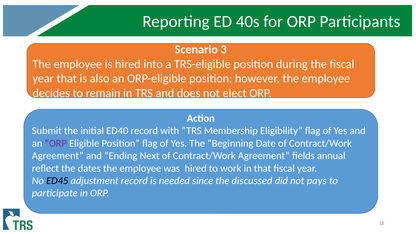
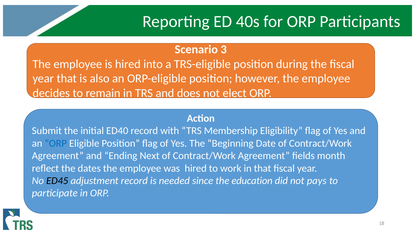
ORP at (56, 143) colour: purple -> blue
annual: annual -> month
discussed: discussed -> education
